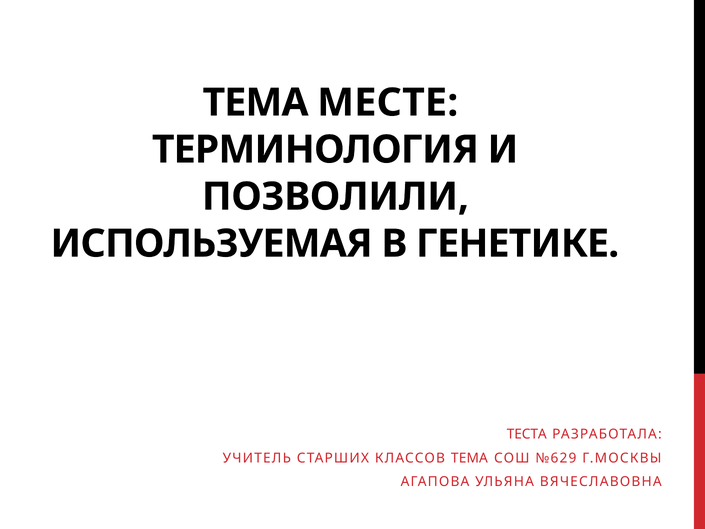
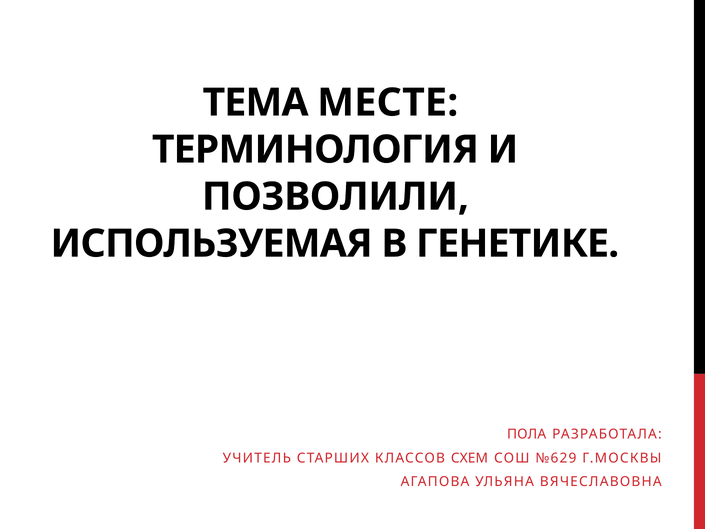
ТЕСТА: ТЕСТА -> ПОЛА
КЛАССОВ ТЕМА: ТЕМА -> СХЕМ
